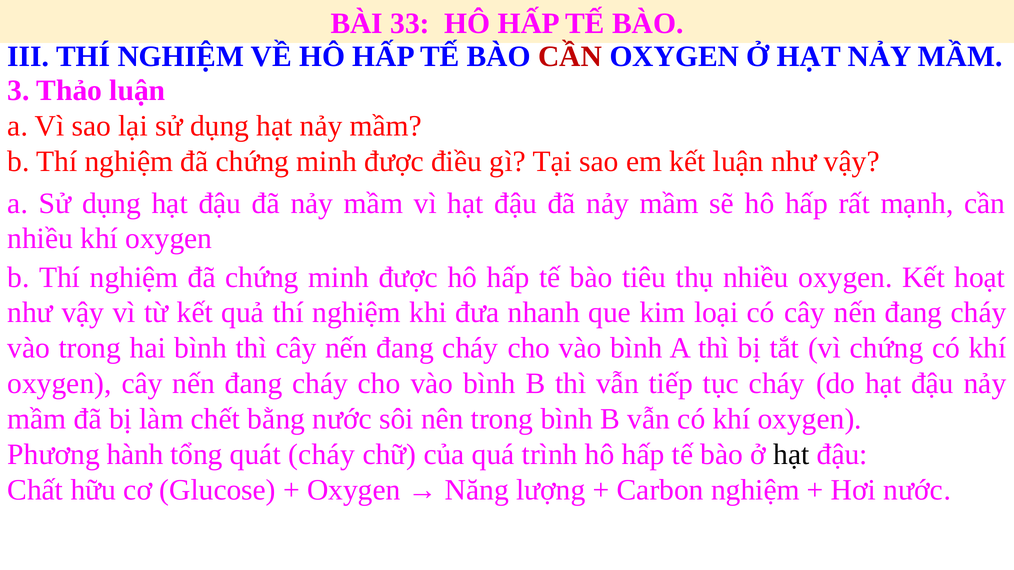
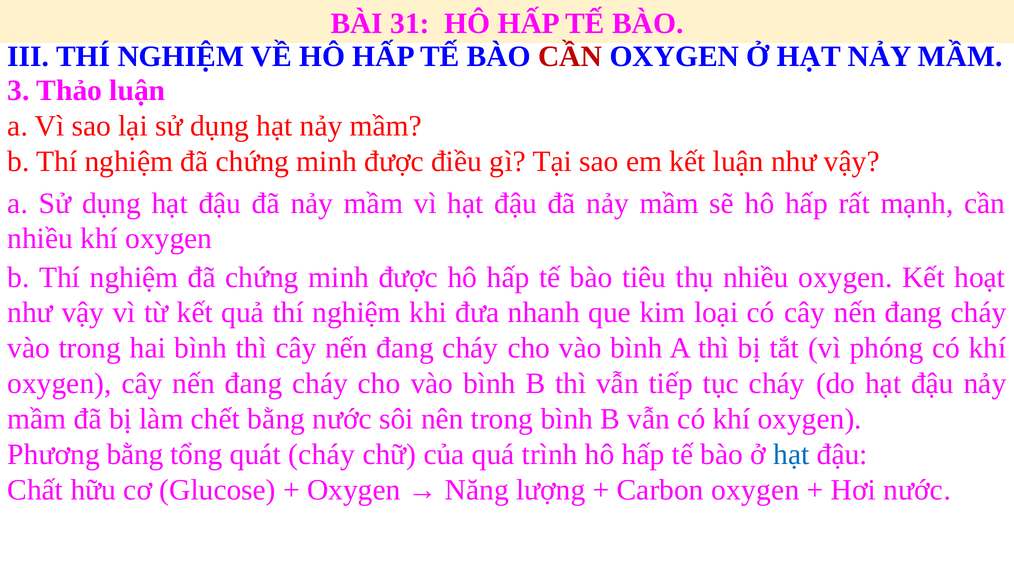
33: 33 -> 31
vì chứng: chứng -> phóng
Phương hành: hành -> bằng
hạt at (791, 455) colour: black -> blue
Carbon nghiệm: nghiệm -> oxygen
